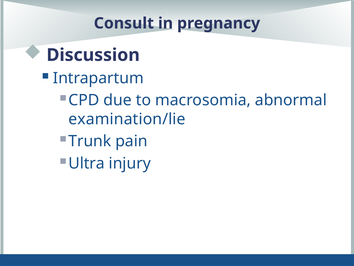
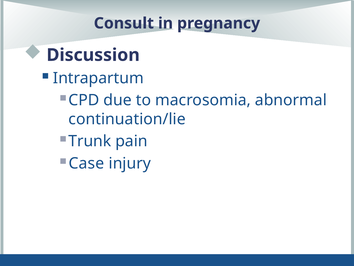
examination/lie: examination/lie -> continuation/lie
Ultra: Ultra -> Case
